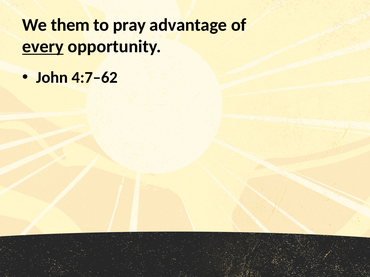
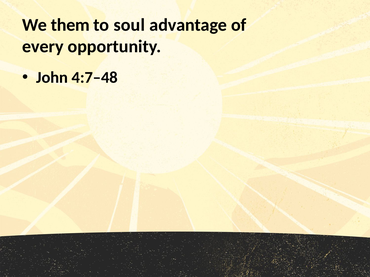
pray: pray -> soul
every underline: present -> none
4:7–62: 4:7–62 -> 4:7–48
